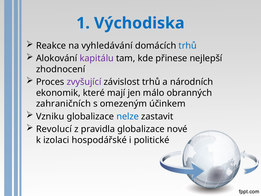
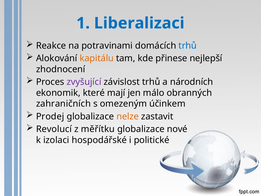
Východiska: Východiska -> Liberalizaci
vyhledávání: vyhledávání -> potravinami
kapitálu colour: purple -> orange
Vzniku: Vzniku -> Prodej
nelze colour: blue -> orange
pravidla: pravidla -> měřítku
